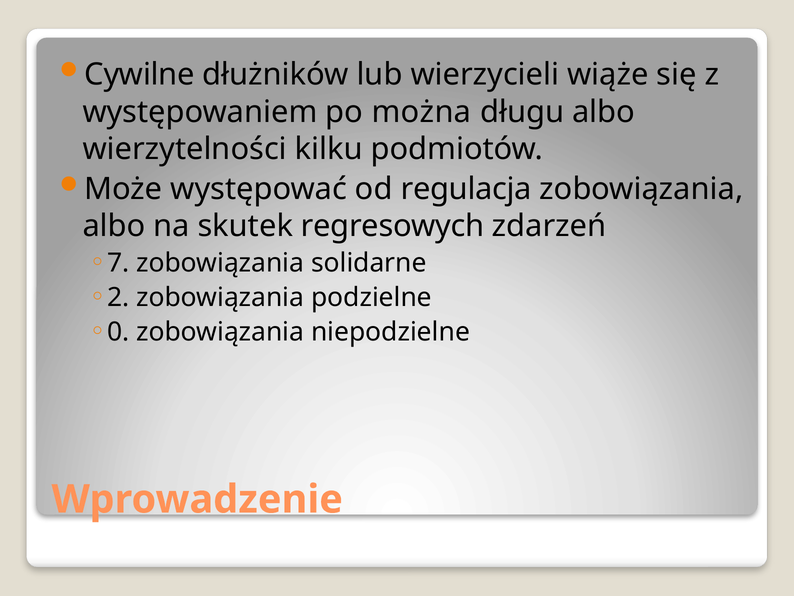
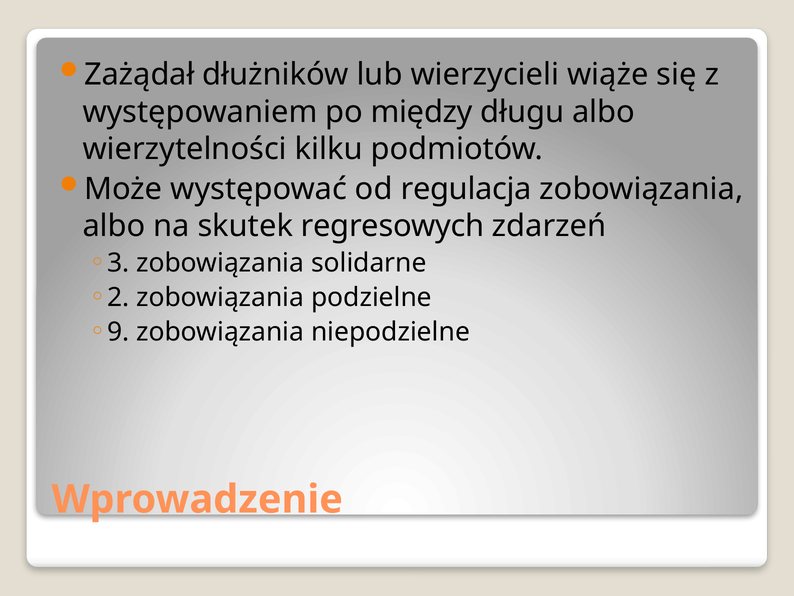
Cywilne: Cywilne -> Zażądał
można: można -> między
7: 7 -> 3
0: 0 -> 9
